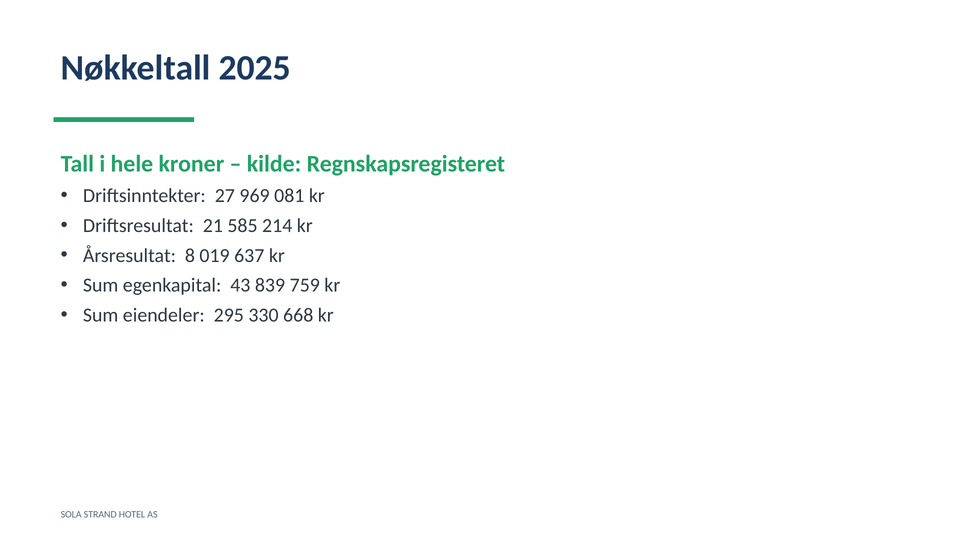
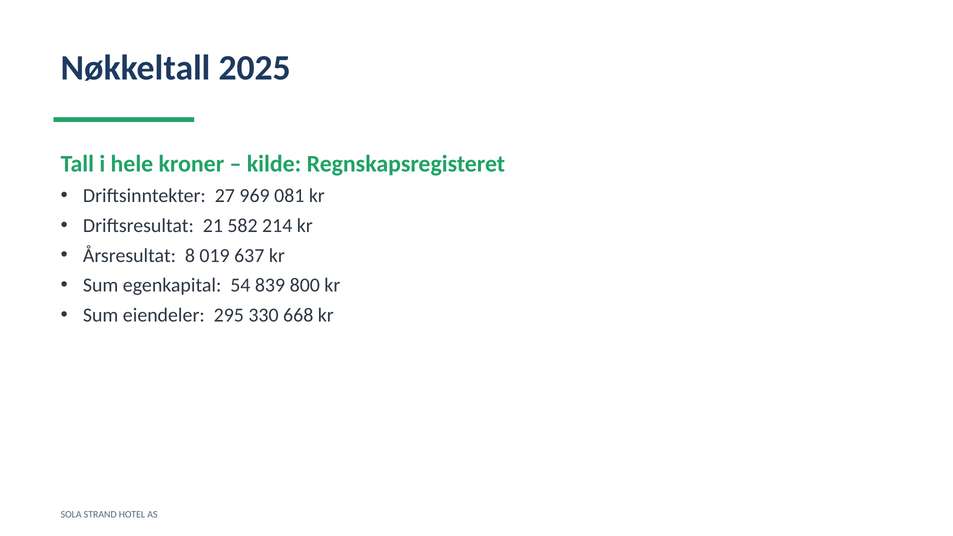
585: 585 -> 582
43: 43 -> 54
759: 759 -> 800
